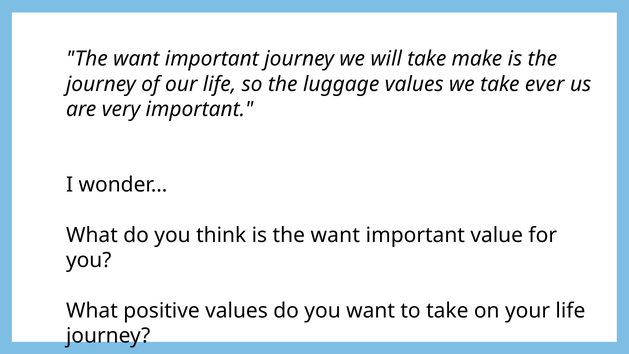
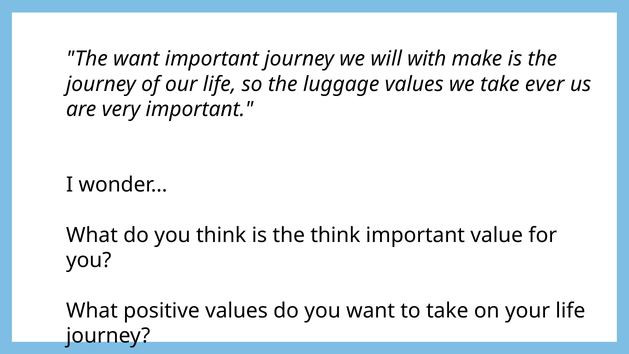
will take: take -> with
is the want: want -> think
